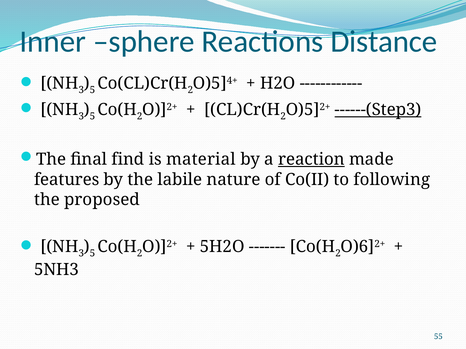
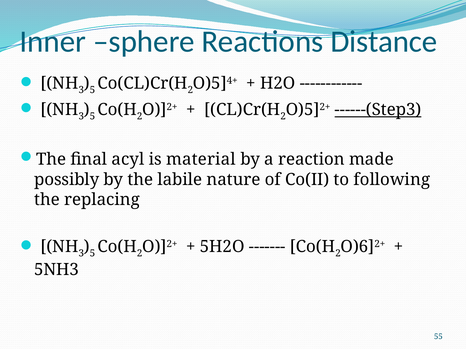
find: find -> acyl
reaction underline: present -> none
features: features -> possibly
proposed: proposed -> replacing
